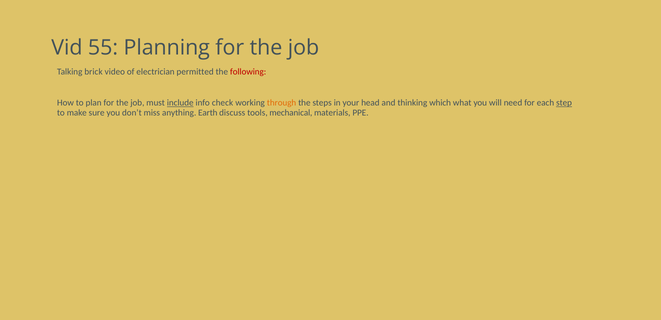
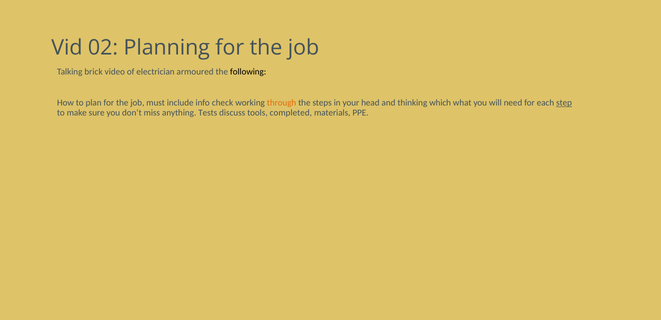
55: 55 -> 02
permitted: permitted -> armoured
following colour: red -> black
include underline: present -> none
Earth: Earth -> Tests
mechanical: mechanical -> completed
